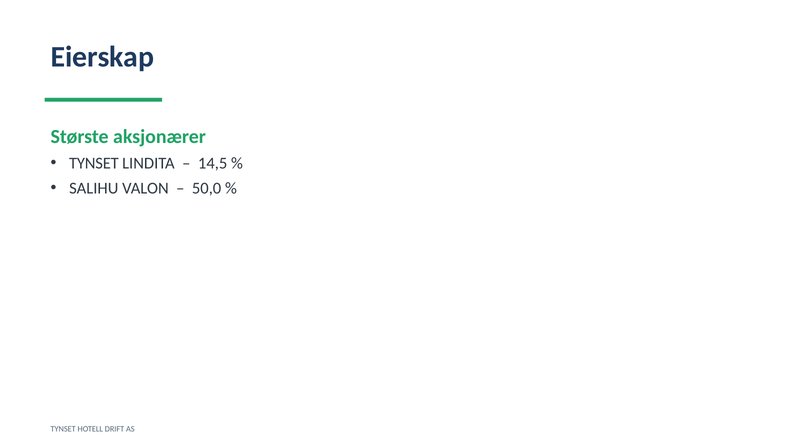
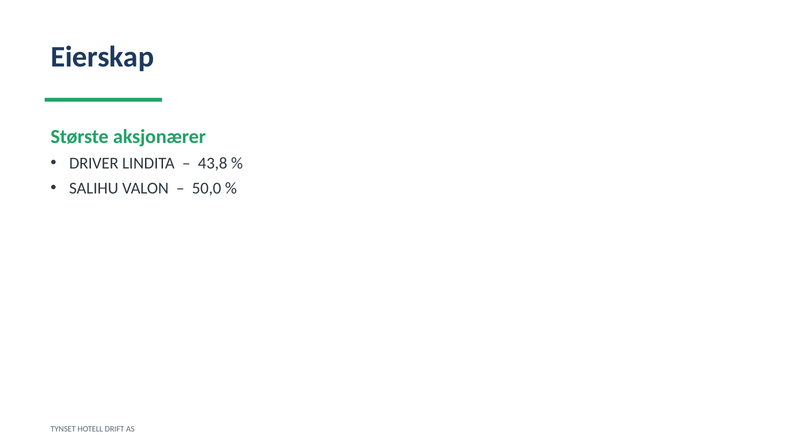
TYNSET at (94, 163): TYNSET -> DRIVER
14,5: 14,5 -> 43,8
